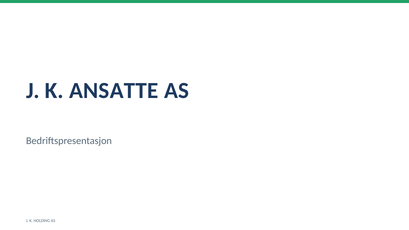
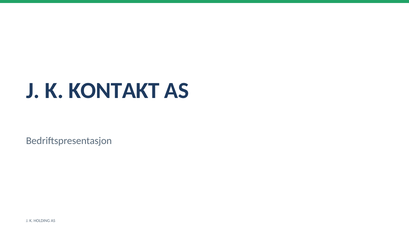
ANSATTE: ANSATTE -> KONTAKT
